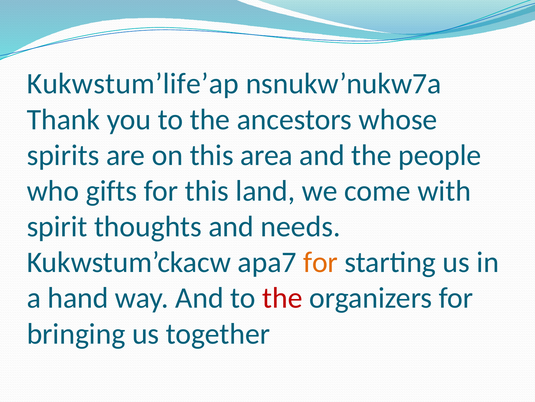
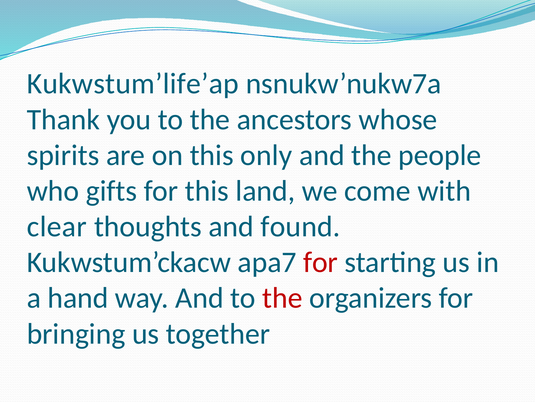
area: area -> only
spirit: spirit -> clear
needs: needs -> found
for at (321, 262) colour: orange -> red
